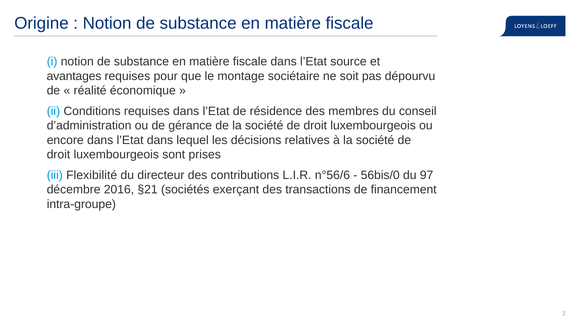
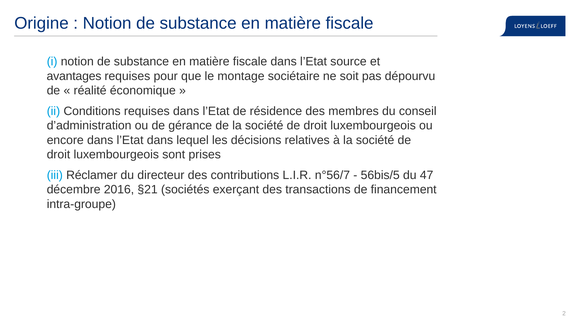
Flexibilité: Flexibilité -> Réclamer
n°56/6: n°56/6 -> n°56/7
56bis/0: 56bis/0 -> 56bis/5
97: 97 -> 47
